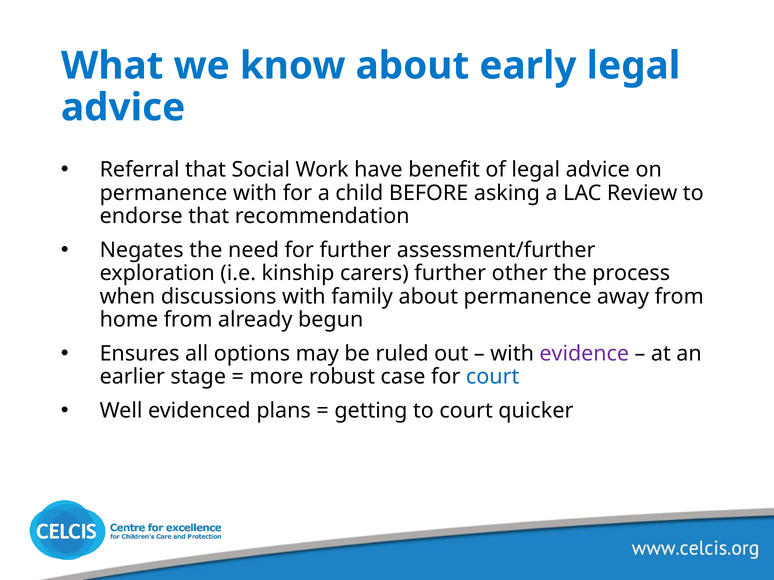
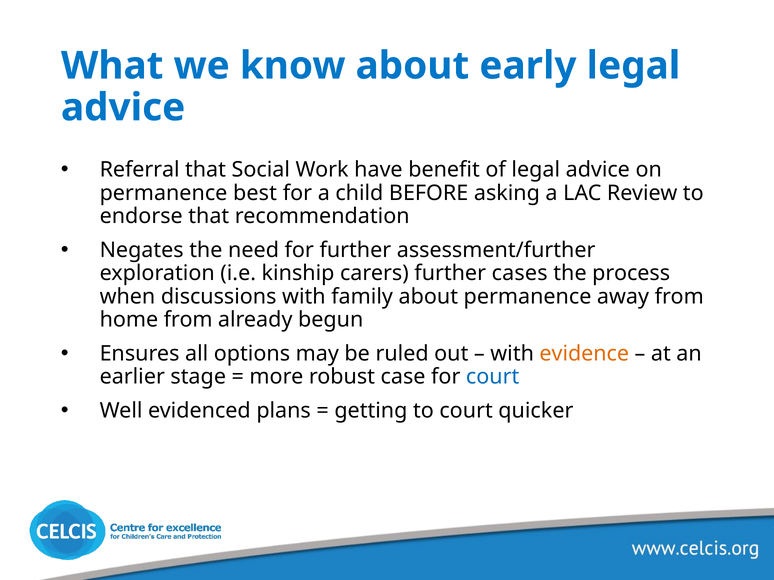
permanence with: with -> best
other: other -> cases
evidence colour: purple -> orange
